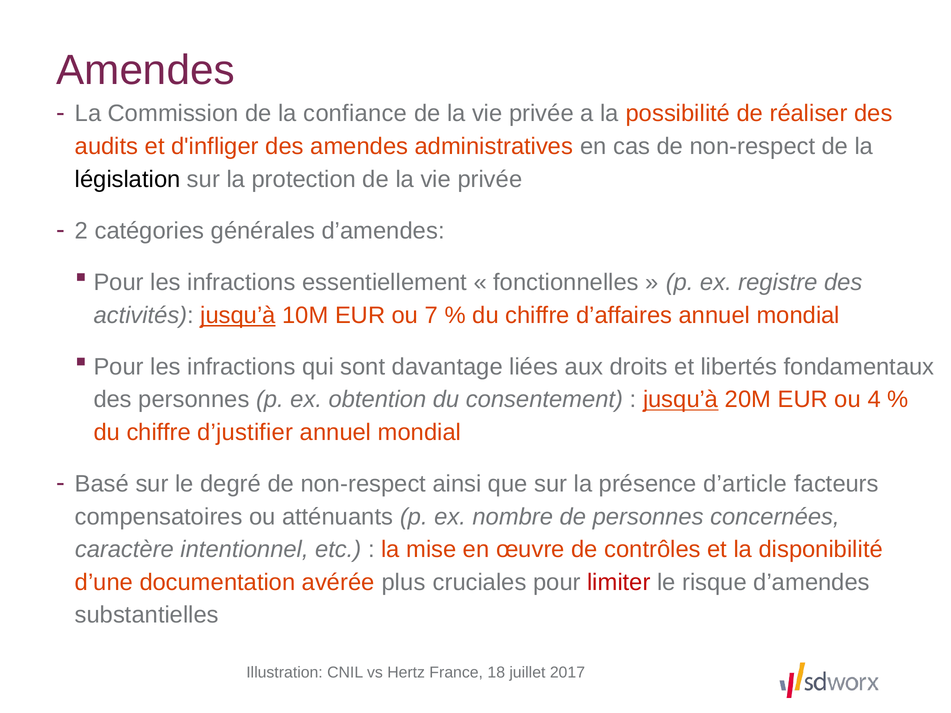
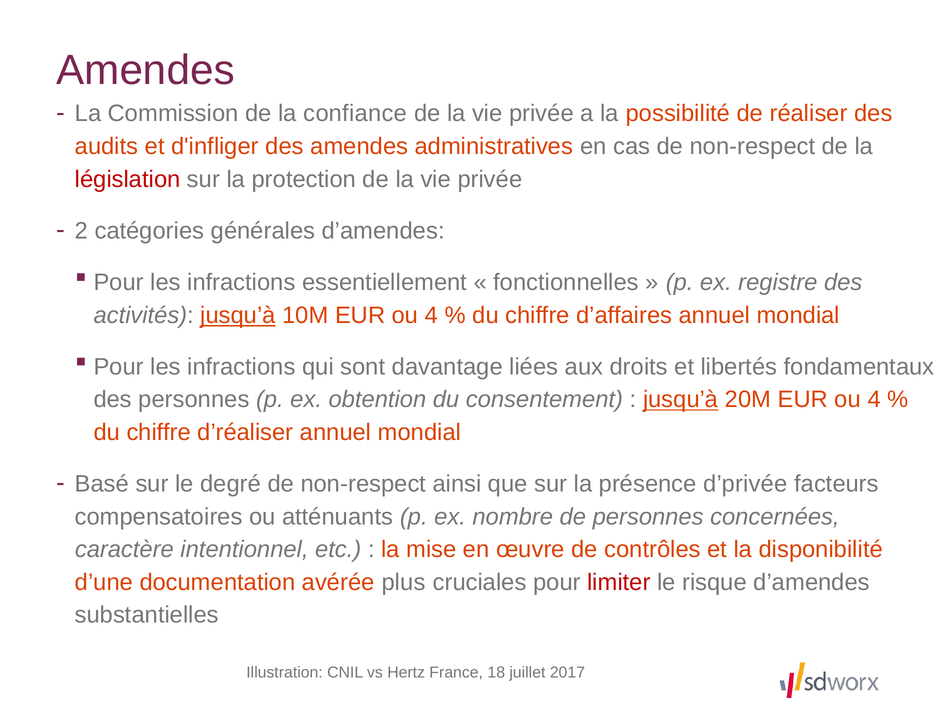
législation colour: black -> red
10M EUR ou 7: 7 -> 4
d’justifier: d’justifier -> d’réaliser
d’article: d’article -> d’privée
